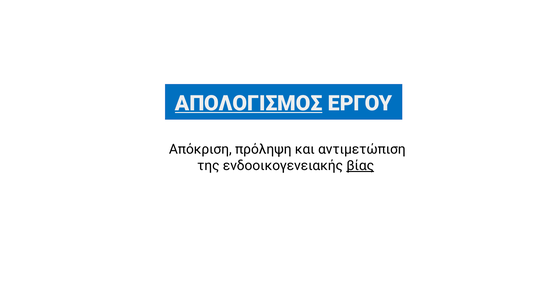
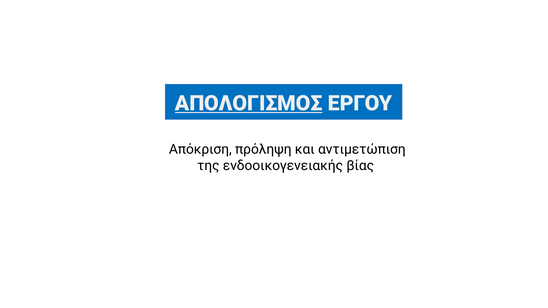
βίας underline: present -> none
